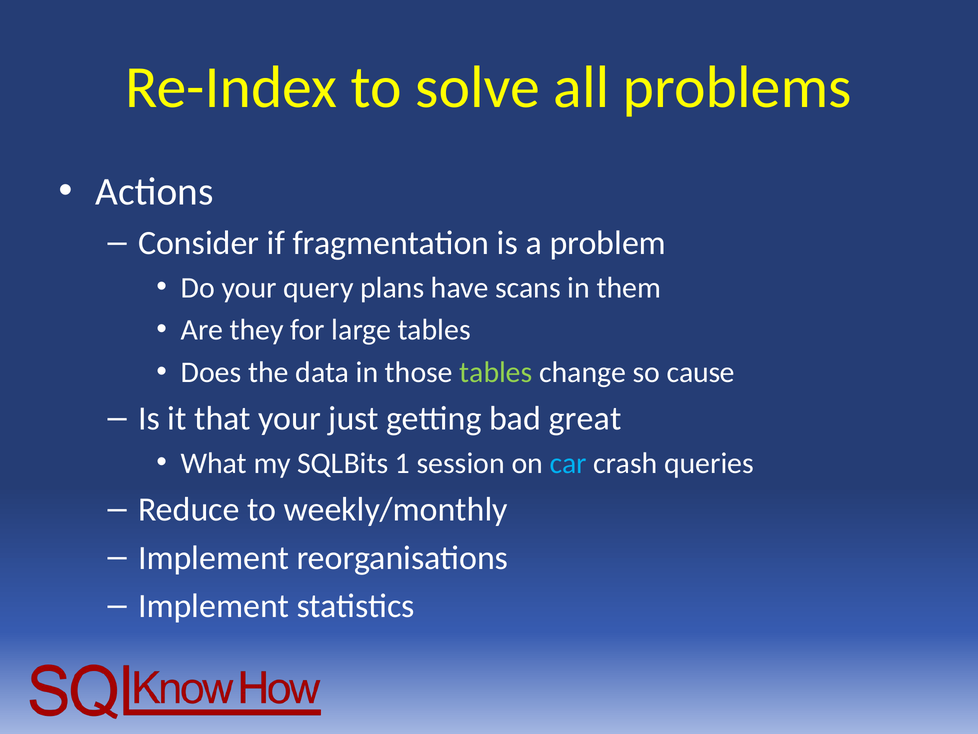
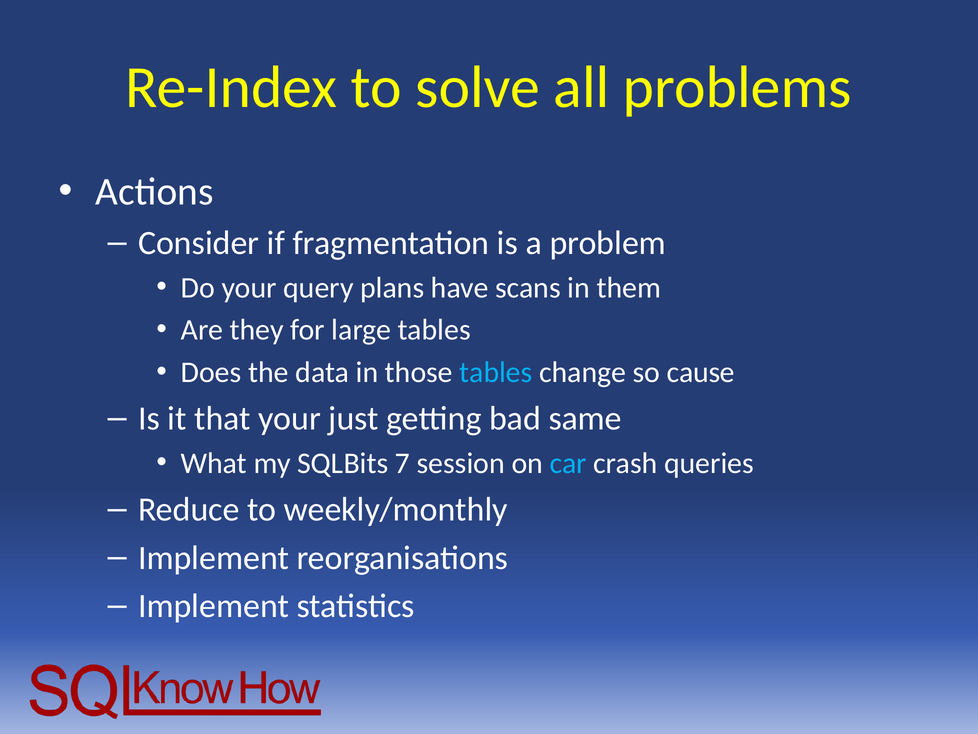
tables at (496, 372) colour: light green -> light blue
great: great -> same
1: 1 -> 7
